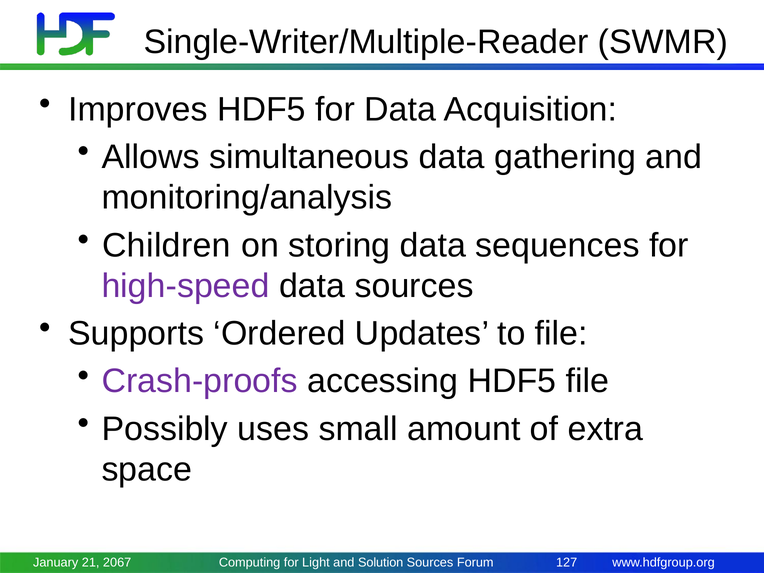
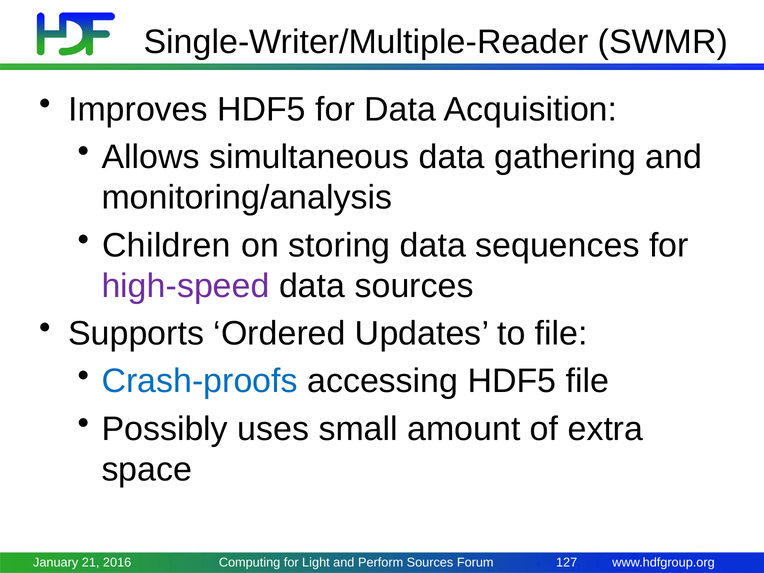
Crash-proofs colour: purple -> blue
2067: 2067 -> 2016
Solution: Solution -> Perform
